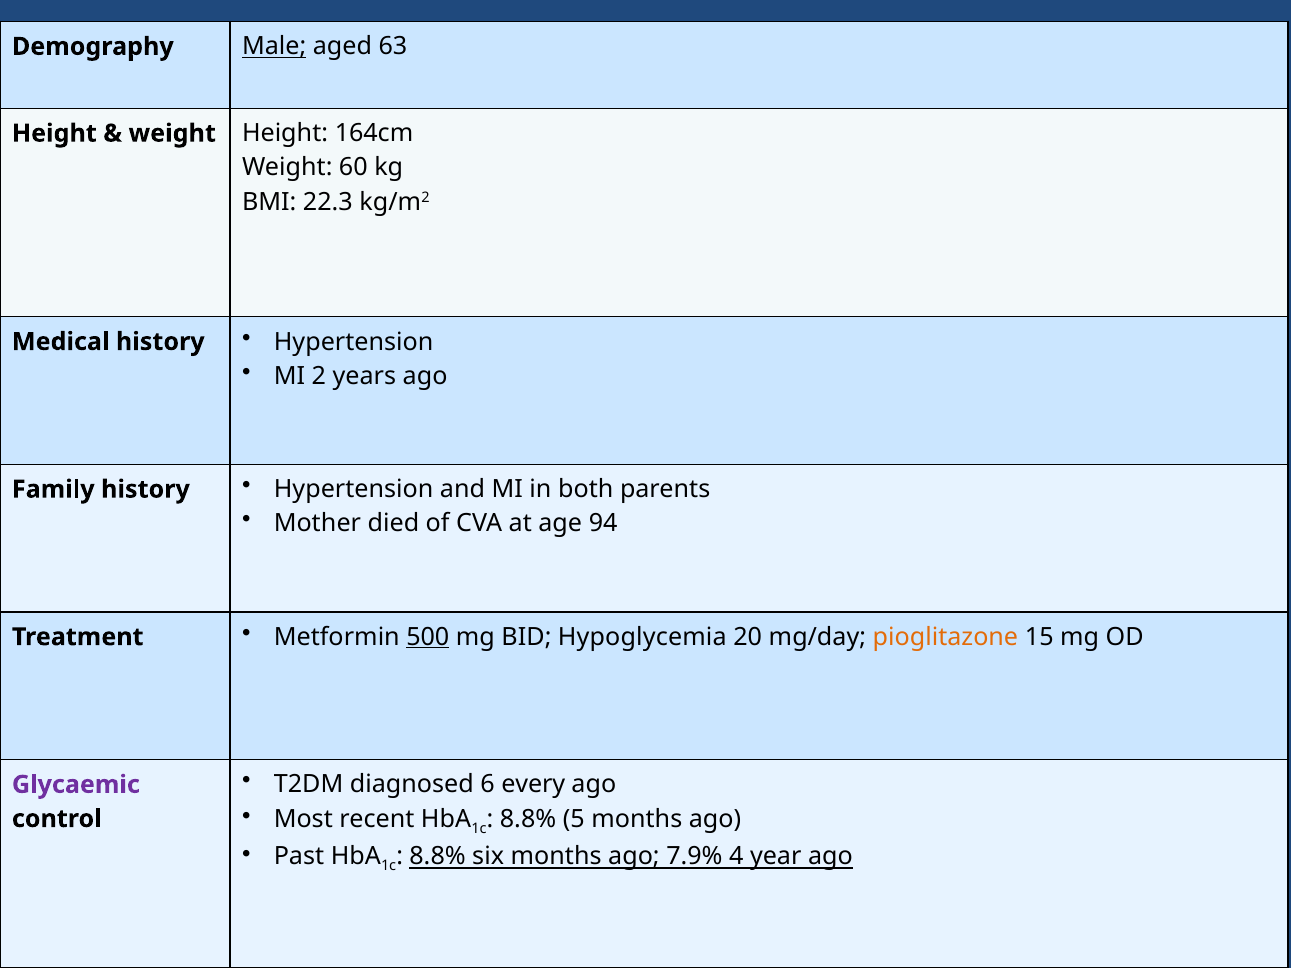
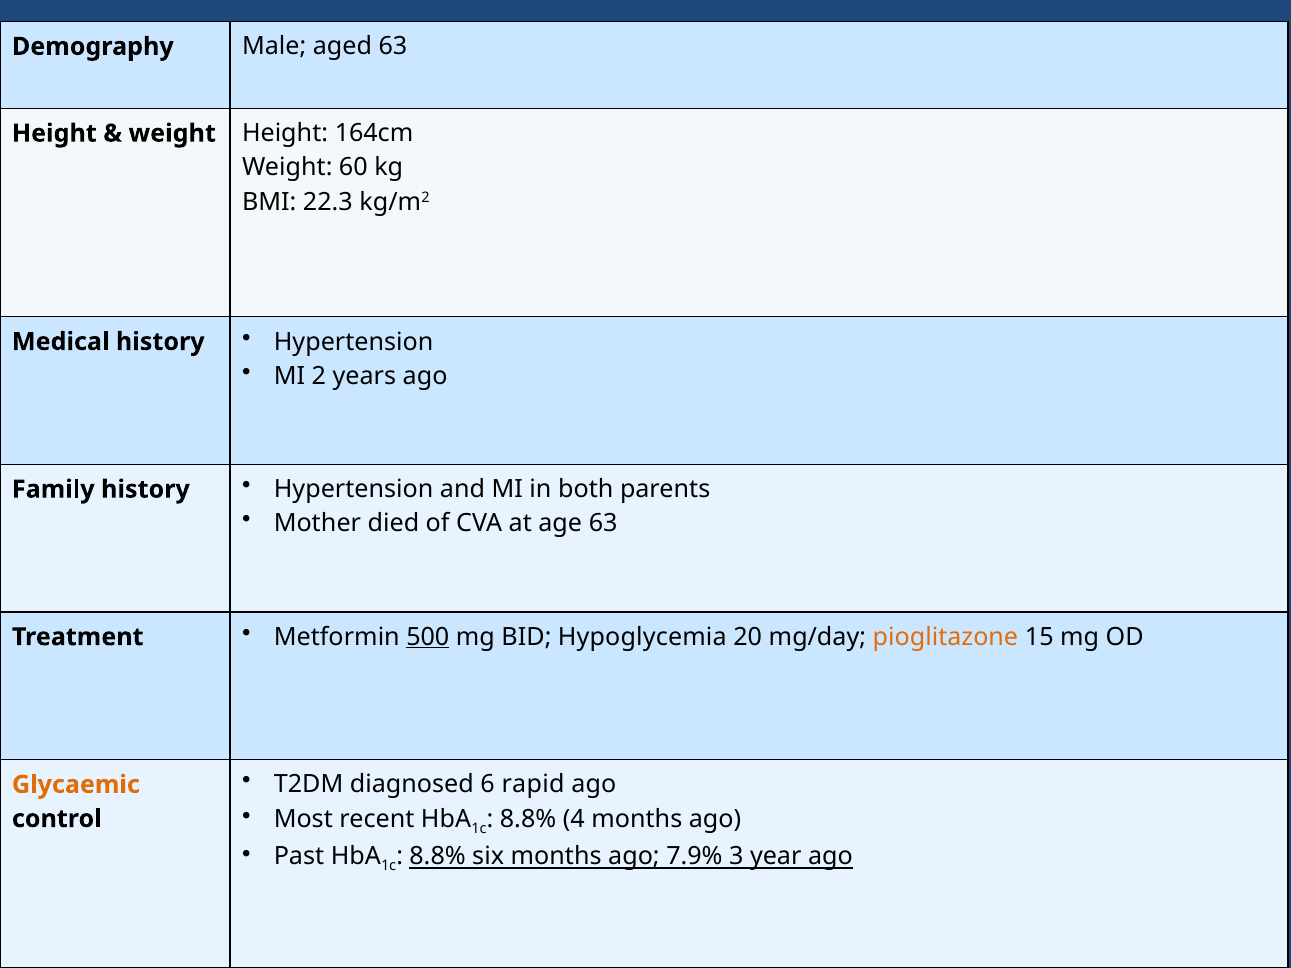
Male underline: present -> none
age 94: 94 -> 63
every: every -> rapid
Glycaemic colour: purple -> orange
5: 5 -> 4
4: 4 -> 3
